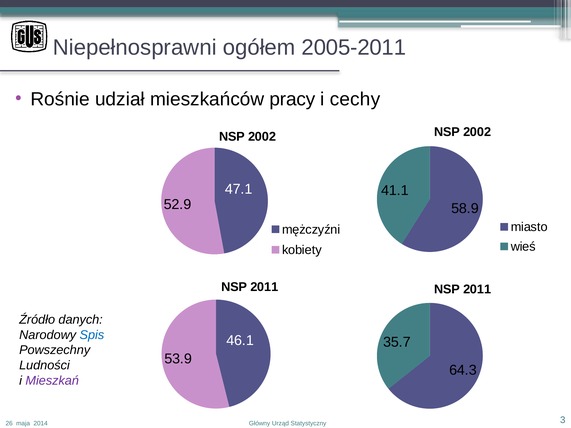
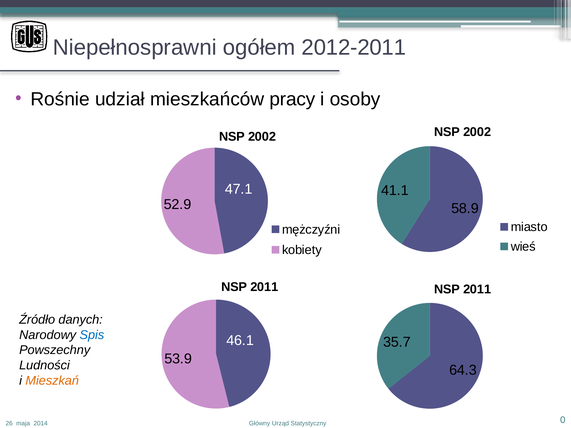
2005-2011: 2005-2011 -> 2012-2011
cechy: cechy -> osoby
Mieszkań colour: purple -> orange
3: 3 -> 0
